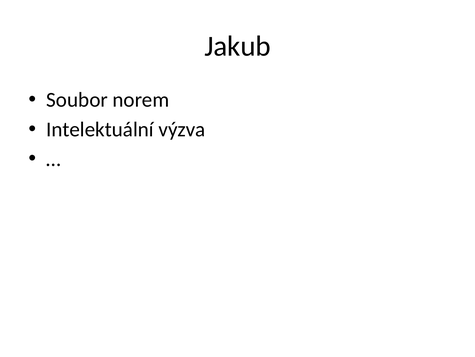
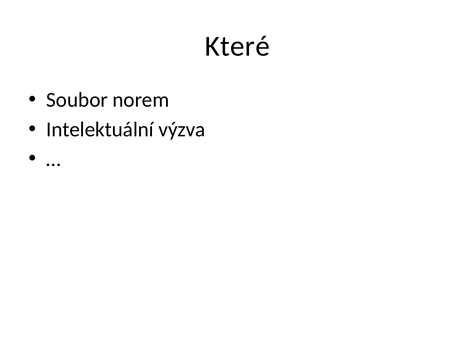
Jakub: Jakub -> Které
